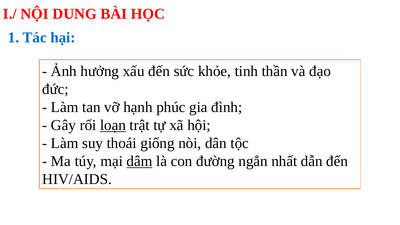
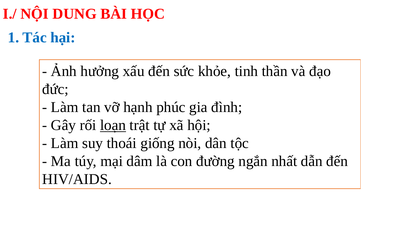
dâm underline: present -> none
